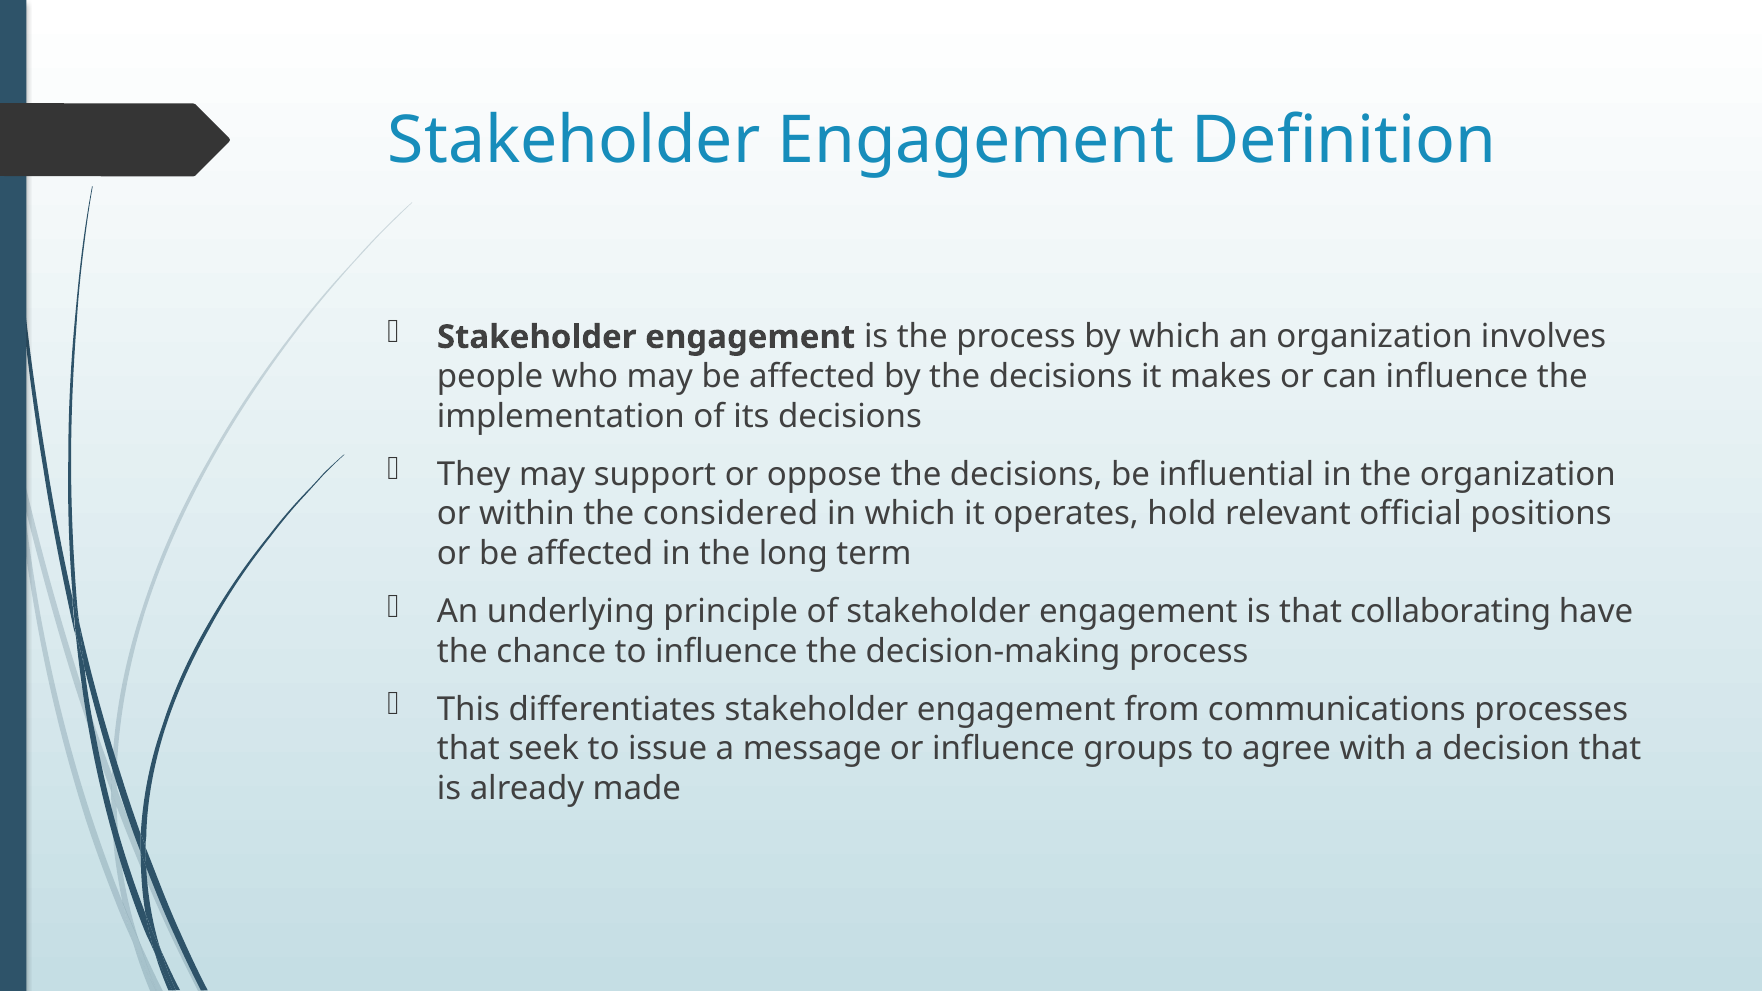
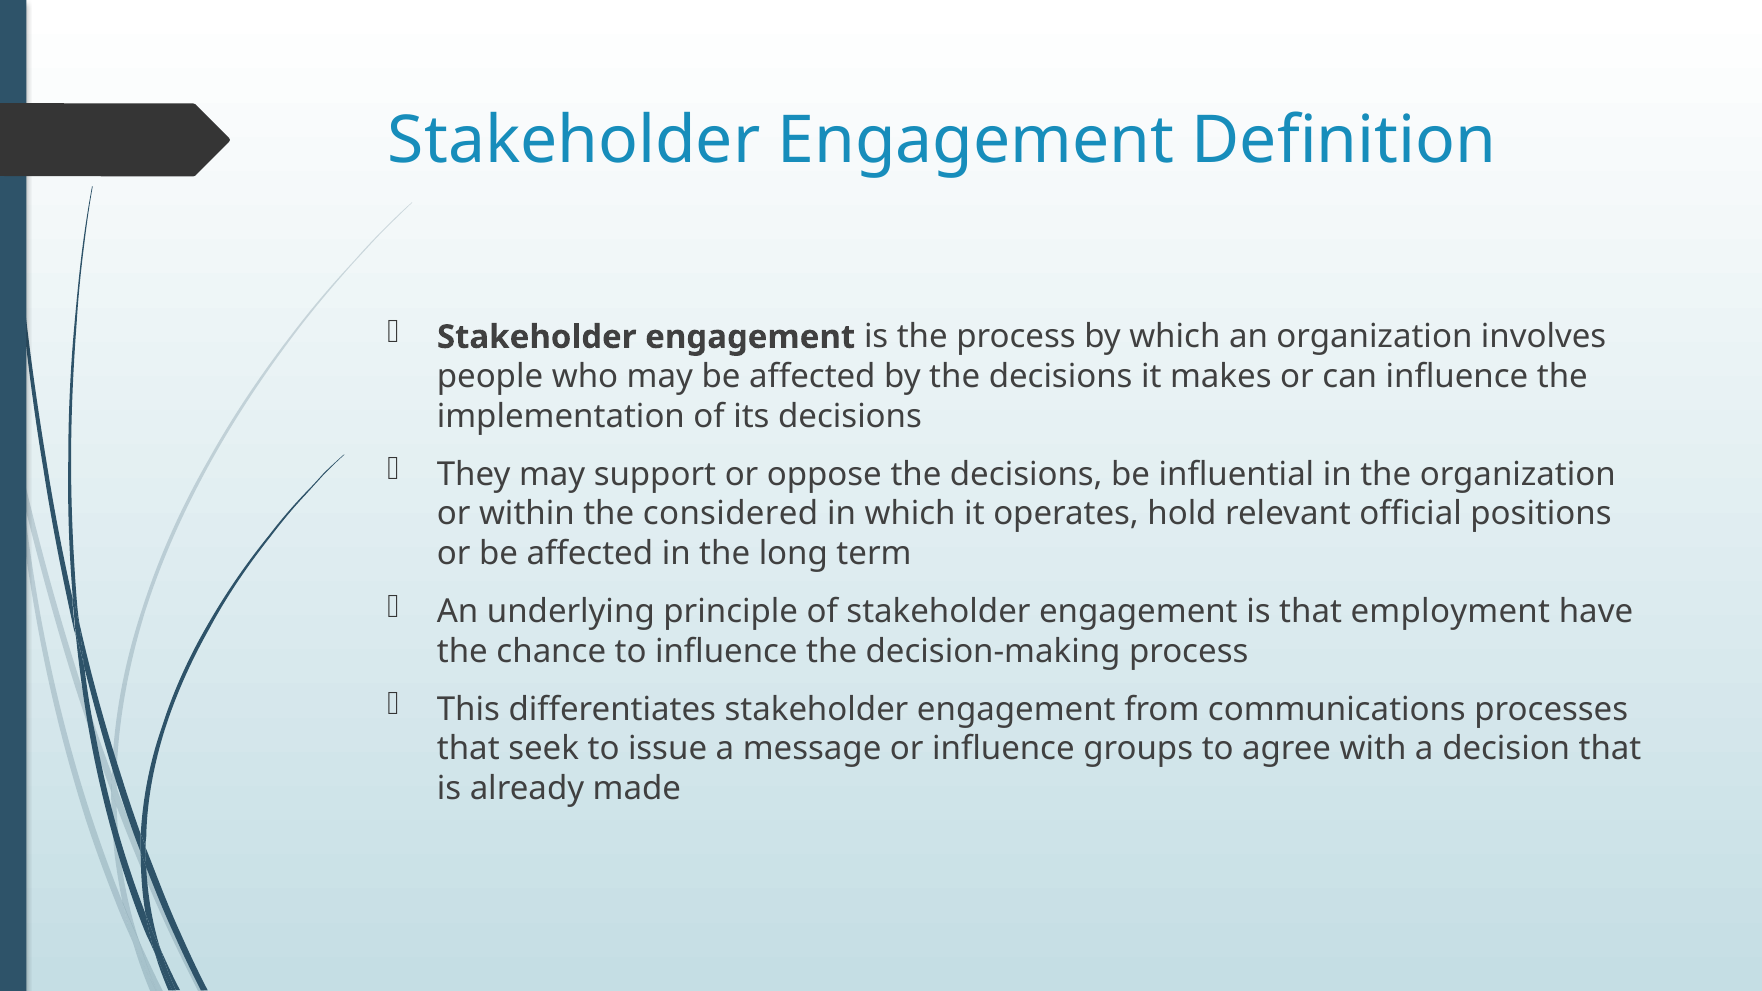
collaborating: collaborating -> employment
